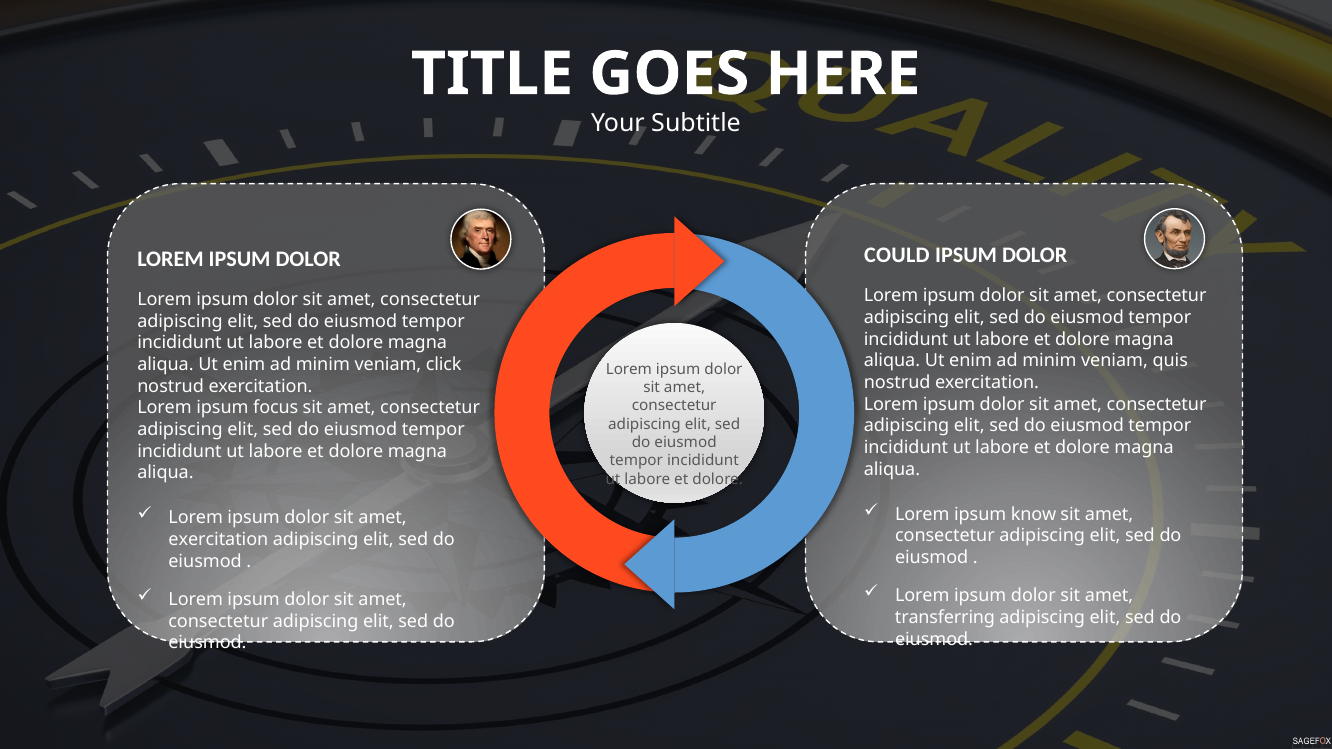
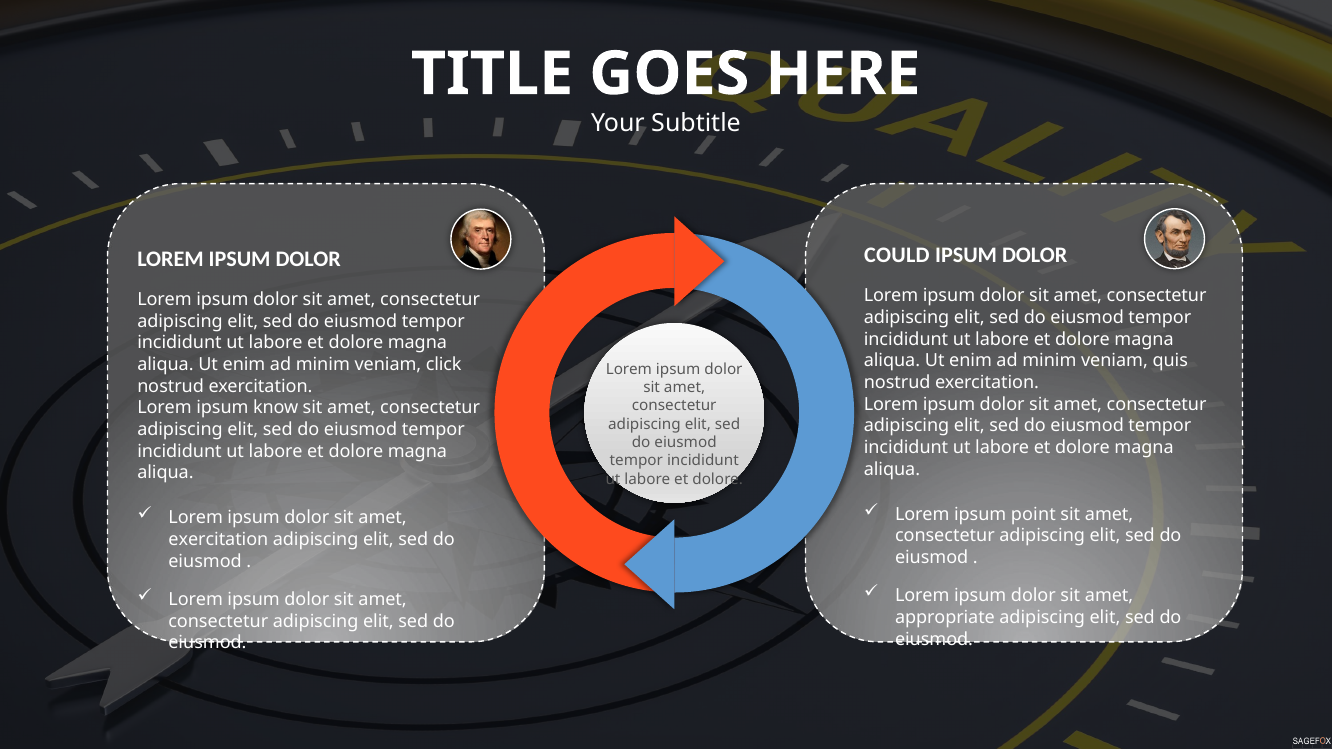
focus: focus -> know
know: know -> point
transferring: transferring -> appropriate
